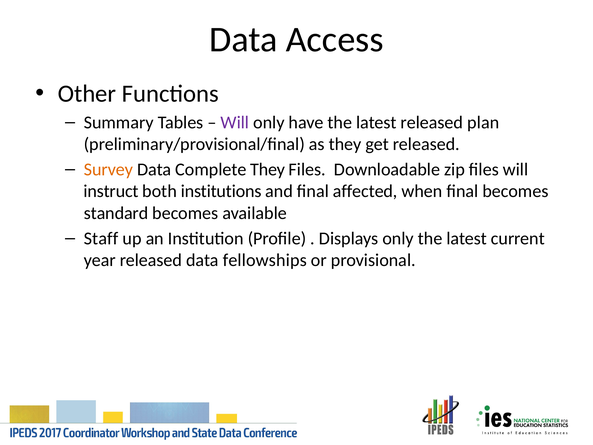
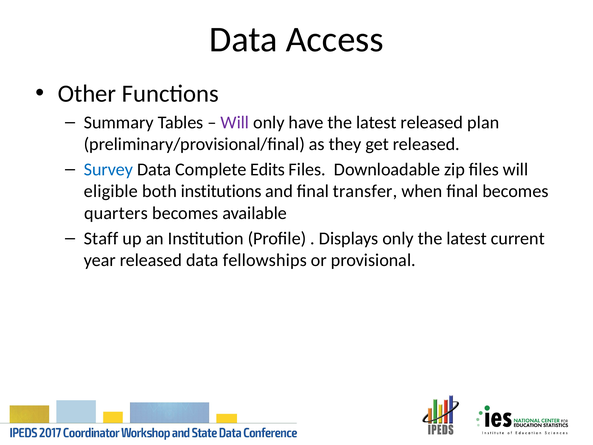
Survey colour: orange -> blue
Complete They: They -> Edits
instruct: instruct -> eligible
affected: affected -> transfer
standard: standard -> quarters
